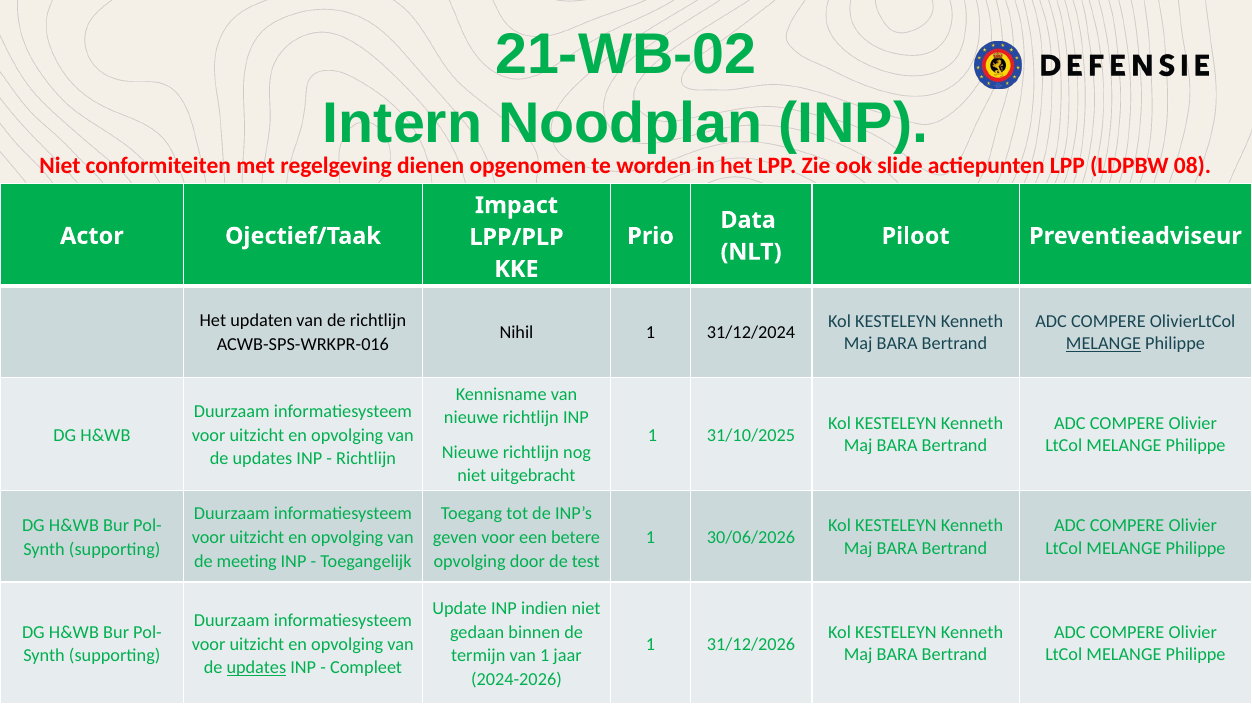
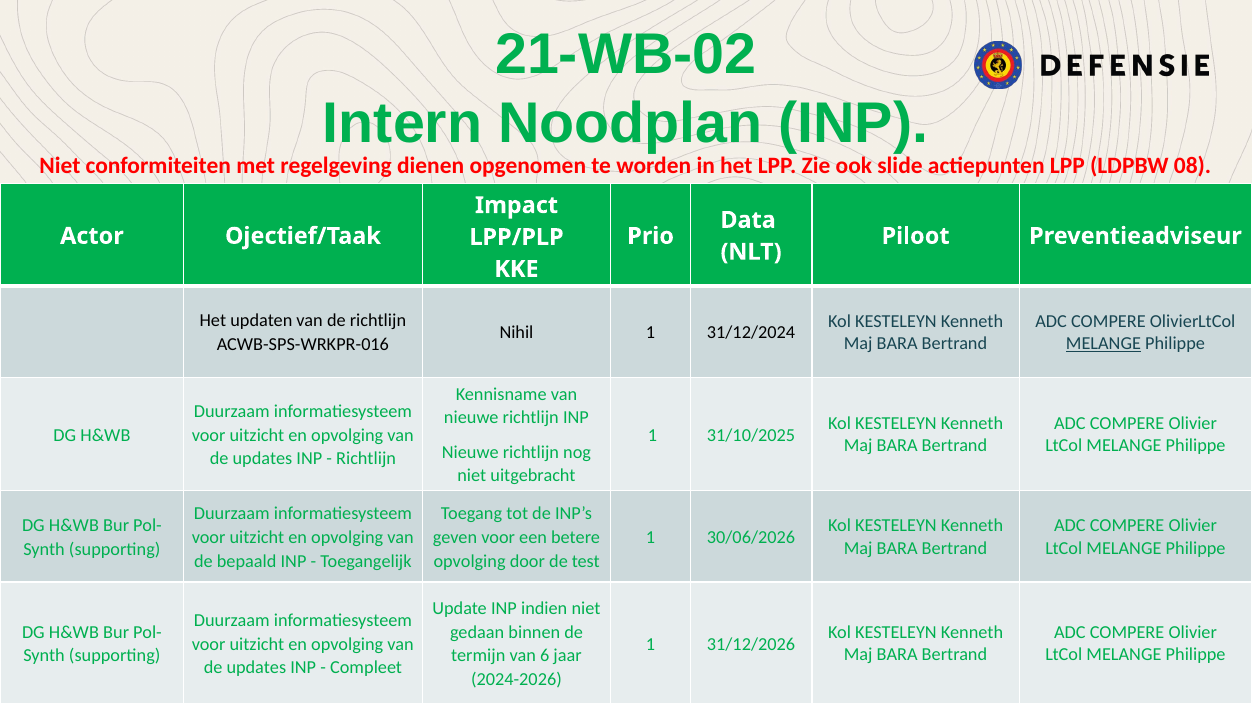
meeting: meeting -> bepaald
van 1: 1 -> 6
updates at (256, 668) underline: present -> none
